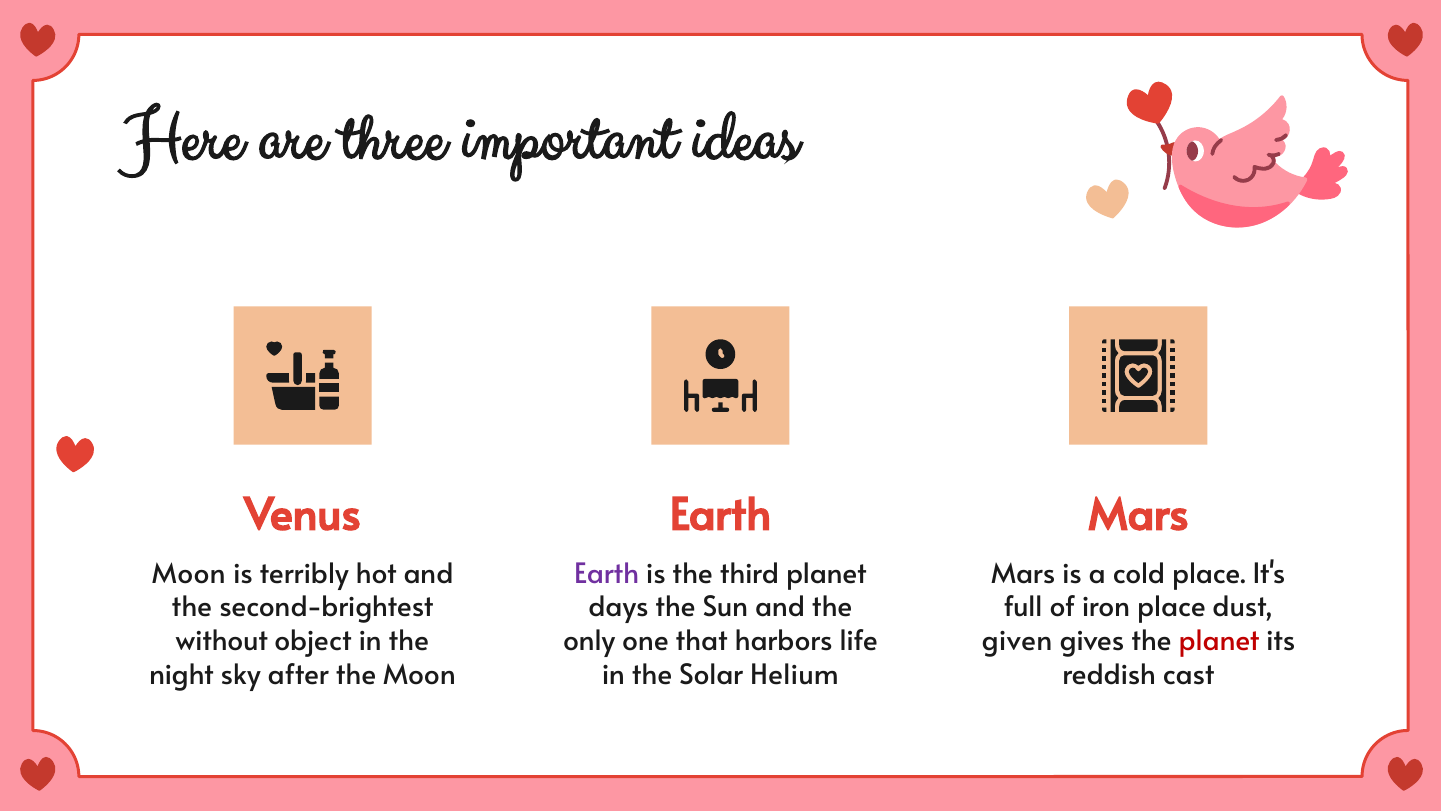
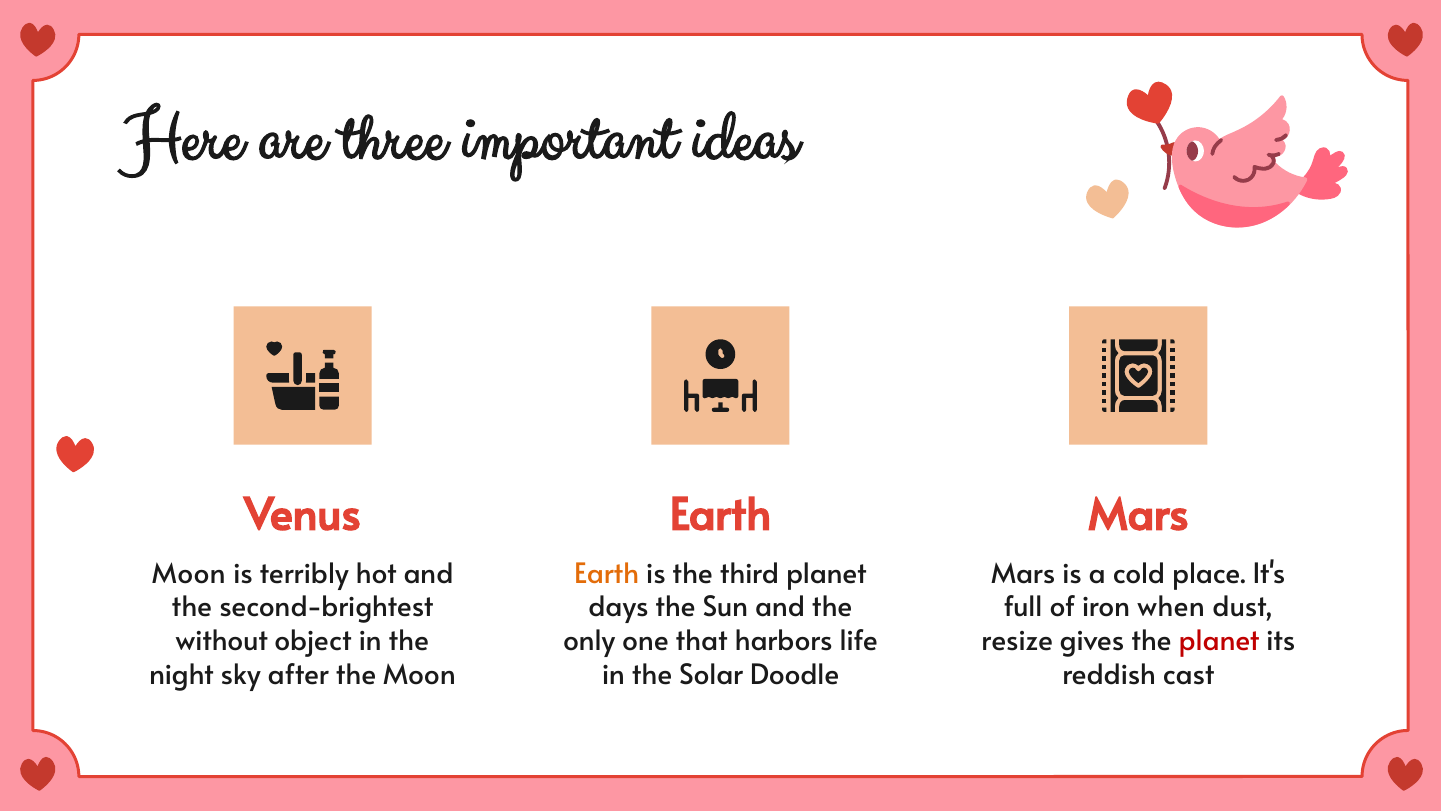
Earth at (607, 574) colour: purple -> orange
iron place: place -> when
given: given -> resize
Helium: Helium -> Doodle
